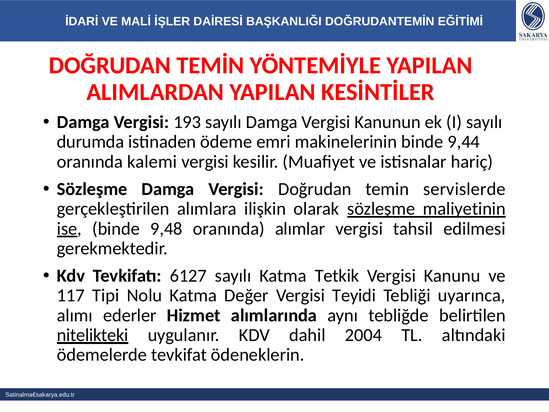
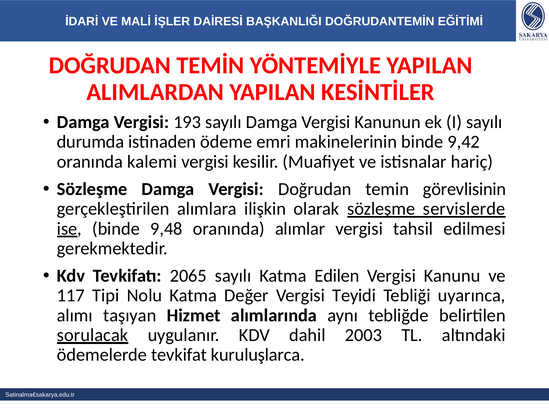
9,44: 9,44 -> 9,42
servislerde: servislerde -> görevlisinin
maliyetinin: maliyetinin -> servislerde
6127: 6127 -> 2065
Tetkik: Tetkik -> Edilen
ederler: ederler -> taşıyan
nitelikteki: nitelikteki -> sorulacak
2004: 2004 -> 2003
ödeneklerin: ödeneklerin -> kuruluşlarca
